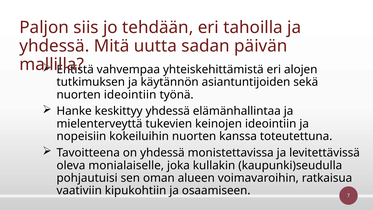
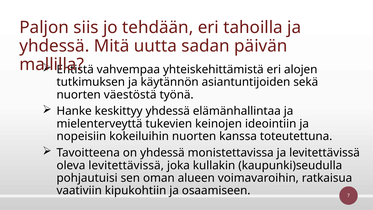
nuorten ideointiin: ideointiin -> väestöstä
oleva monialaiselle: monialaiselle -> levitettävissä
